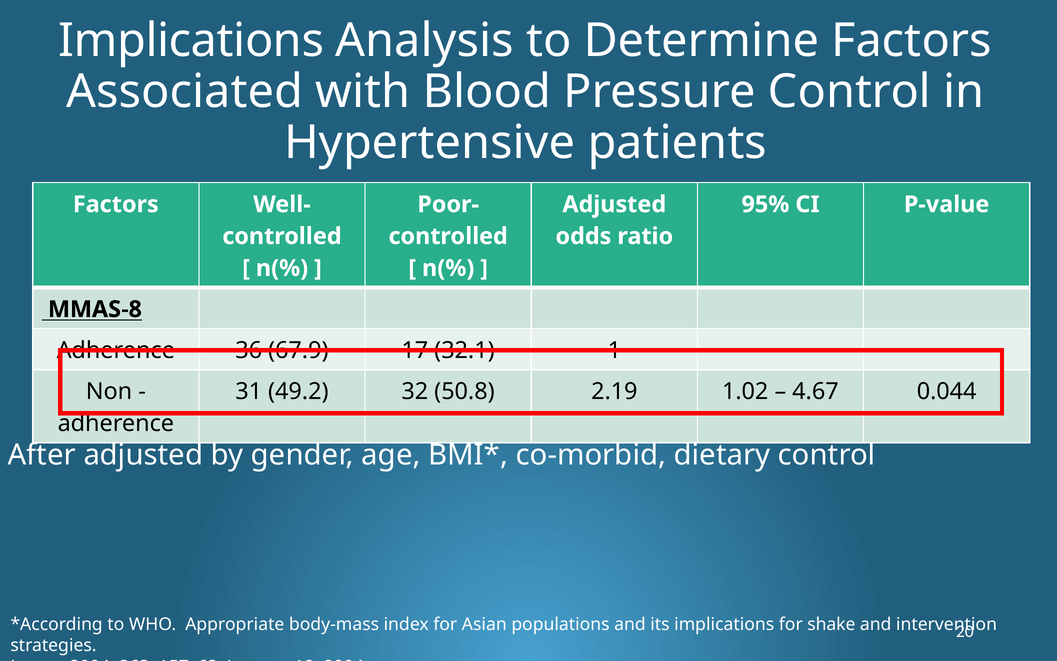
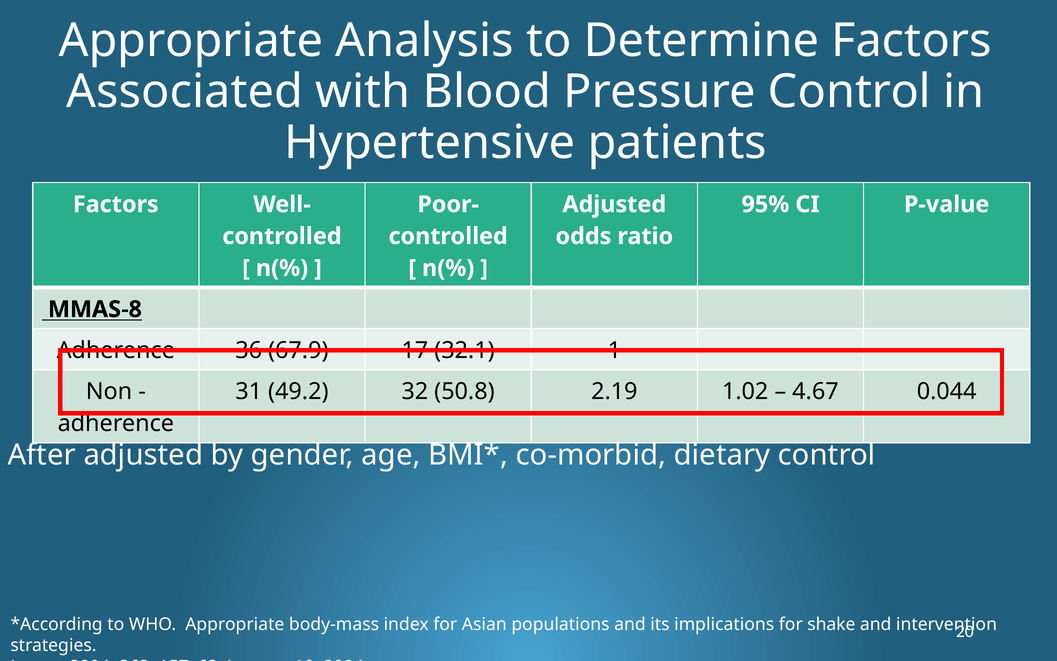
Implications at (191, 41): Implications -> Appropriate
